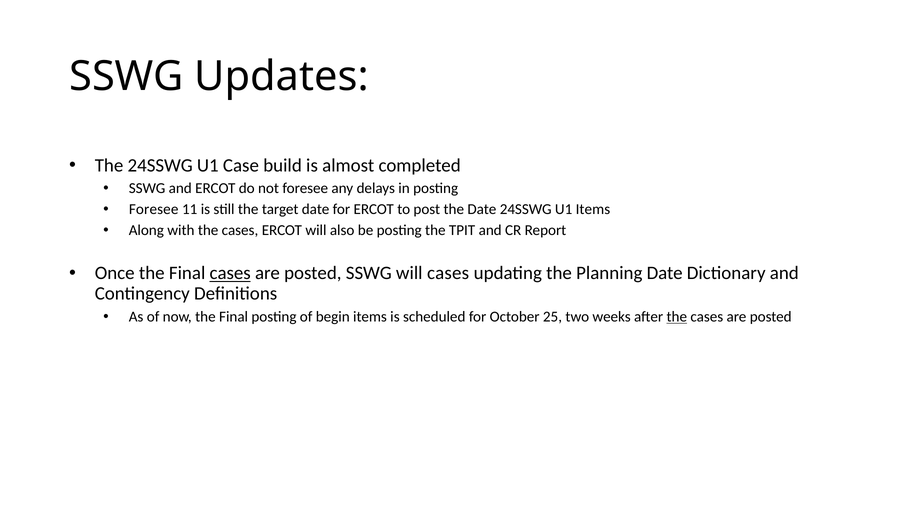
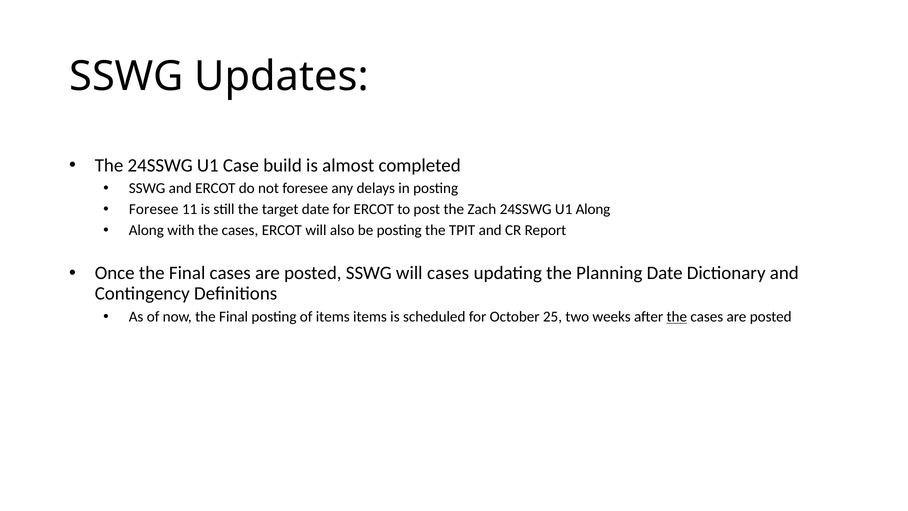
the Date: Date -> Zach
U1 Items: Items -> Along
cases at (230, 273) underline: present -> none
of begin: begin -> items
